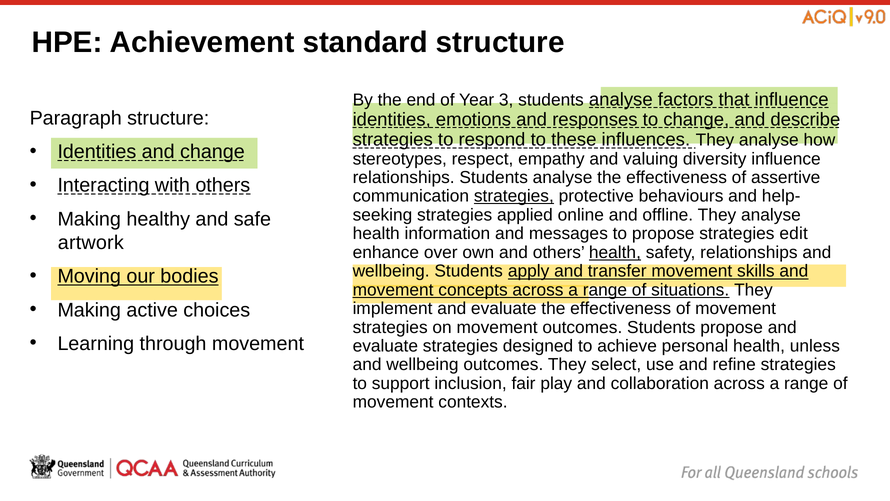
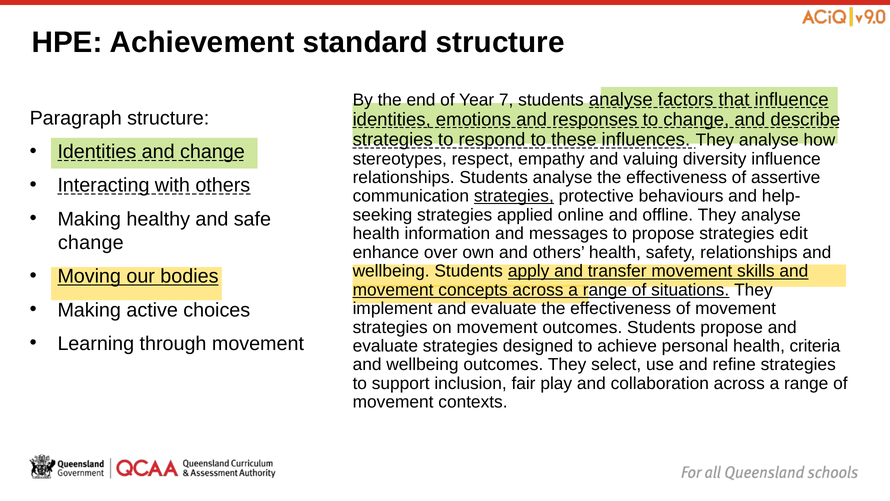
3: 3 -> 7
artwork at (91, 243): artwork -> change
health at (615, 252) underline: present -> none
unless: unless -> criteria
